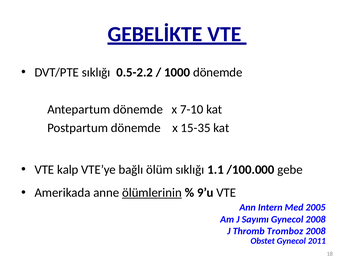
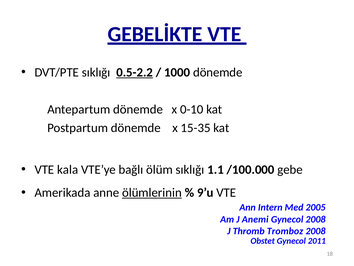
0.5-2.2 underline: none -> present
7-10: 7-10 -> 0-10
kalp: kalp -> kala
Sayımı: Sayımı -> Anemi
